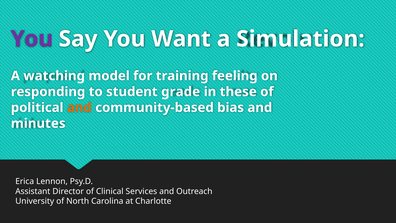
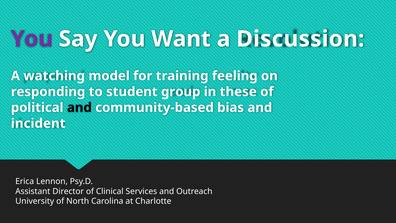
Simulation: Simulation -> Discussion
grade: grade -> group
and at (79, 107) colour: orange -> black
minutes: minutes -> incident
